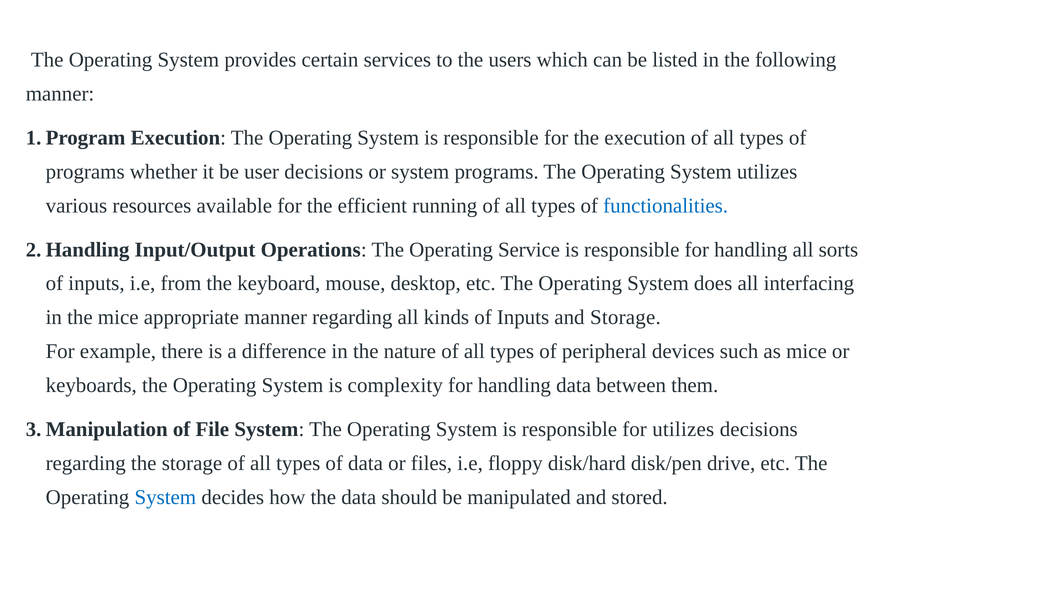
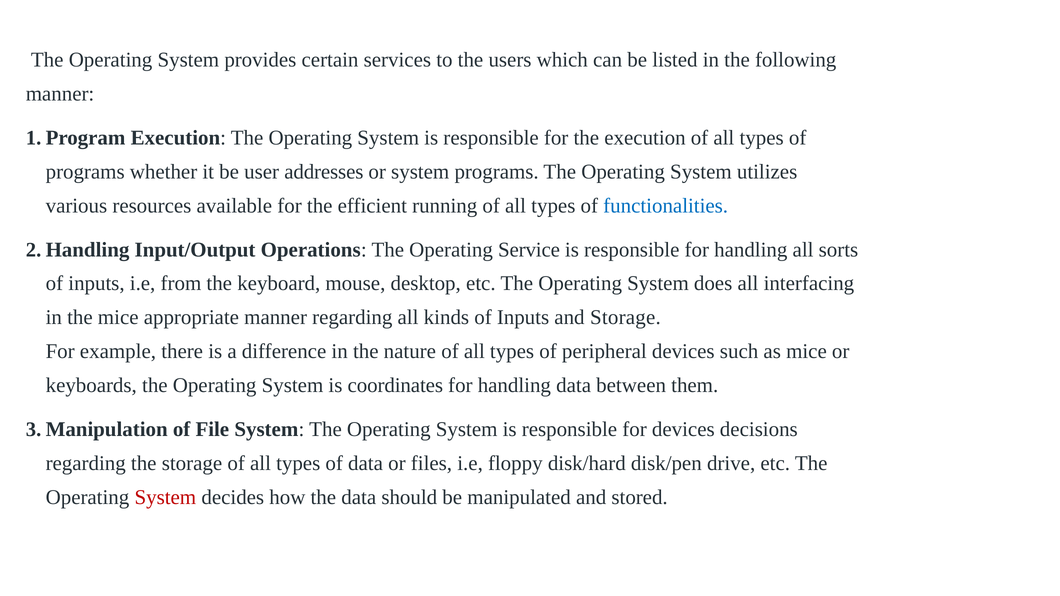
user decisions: decisions -> addresses
complexity: complexity -> coordinates
for utilizes: utilizes -> devices
System at (165, 497) colour: blue -> red
